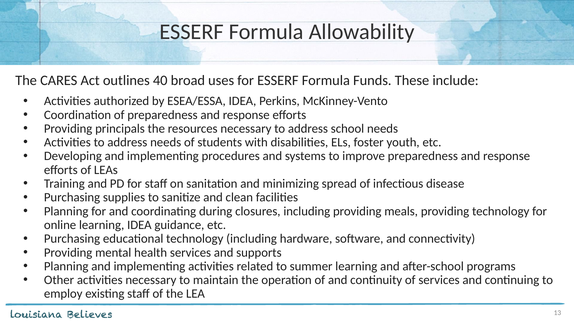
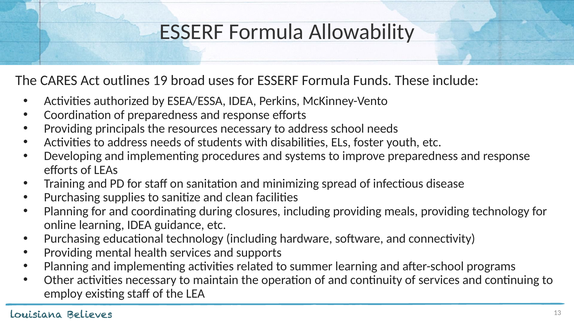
40: 40 -> 19
